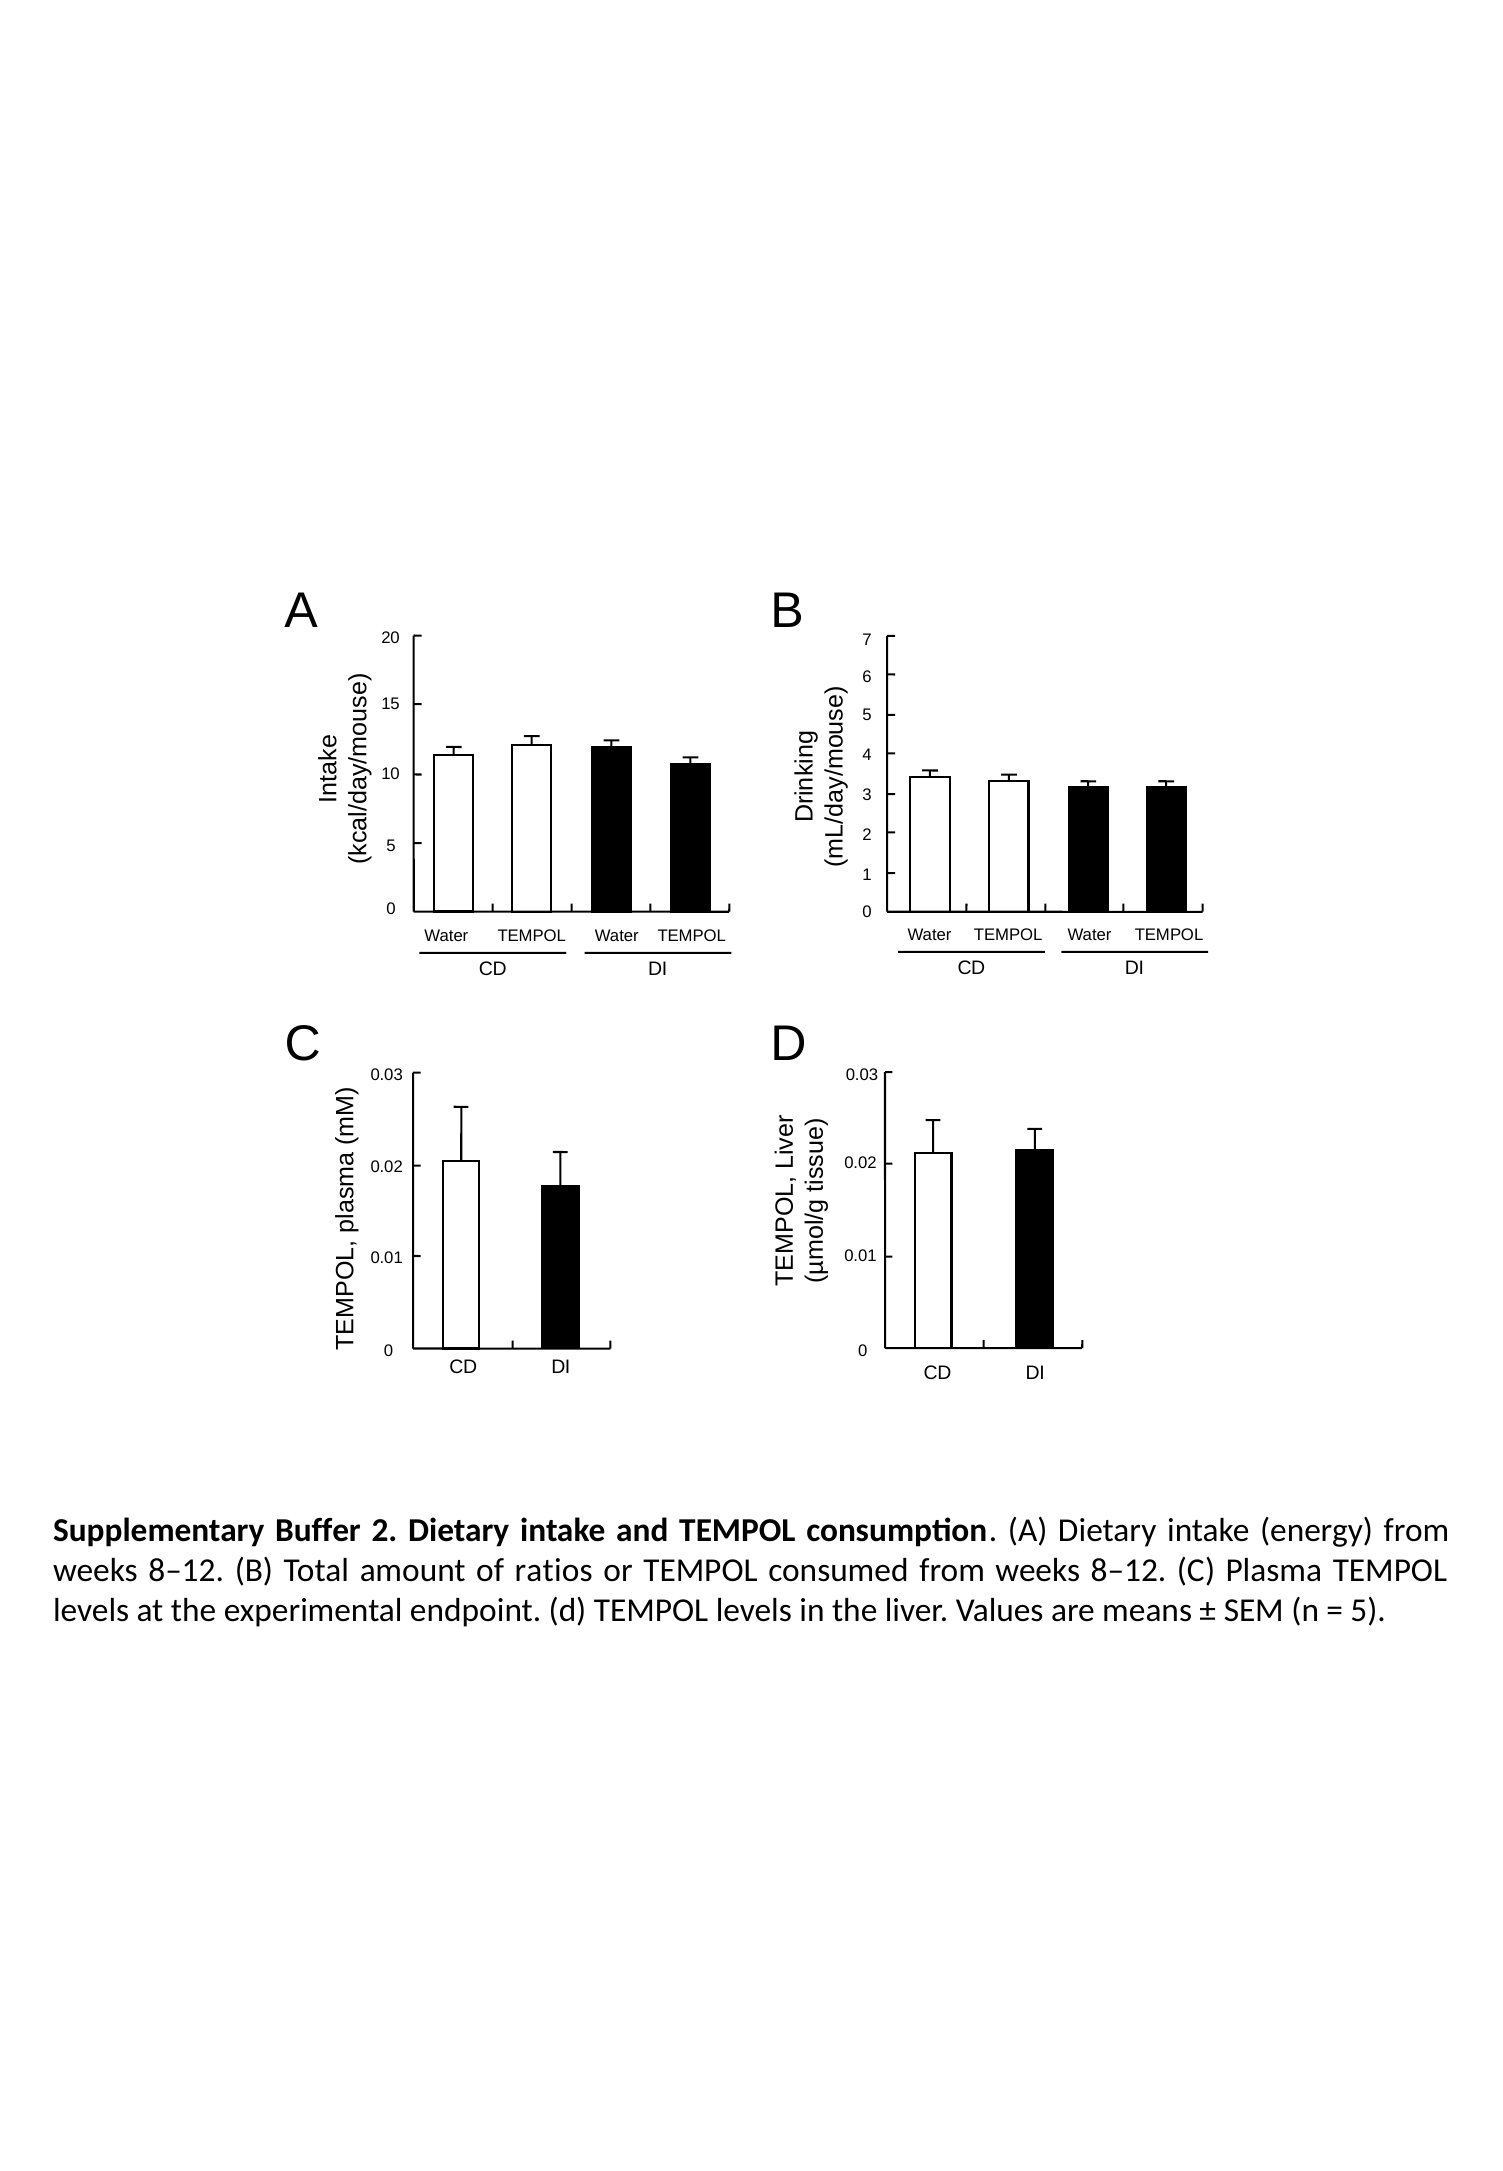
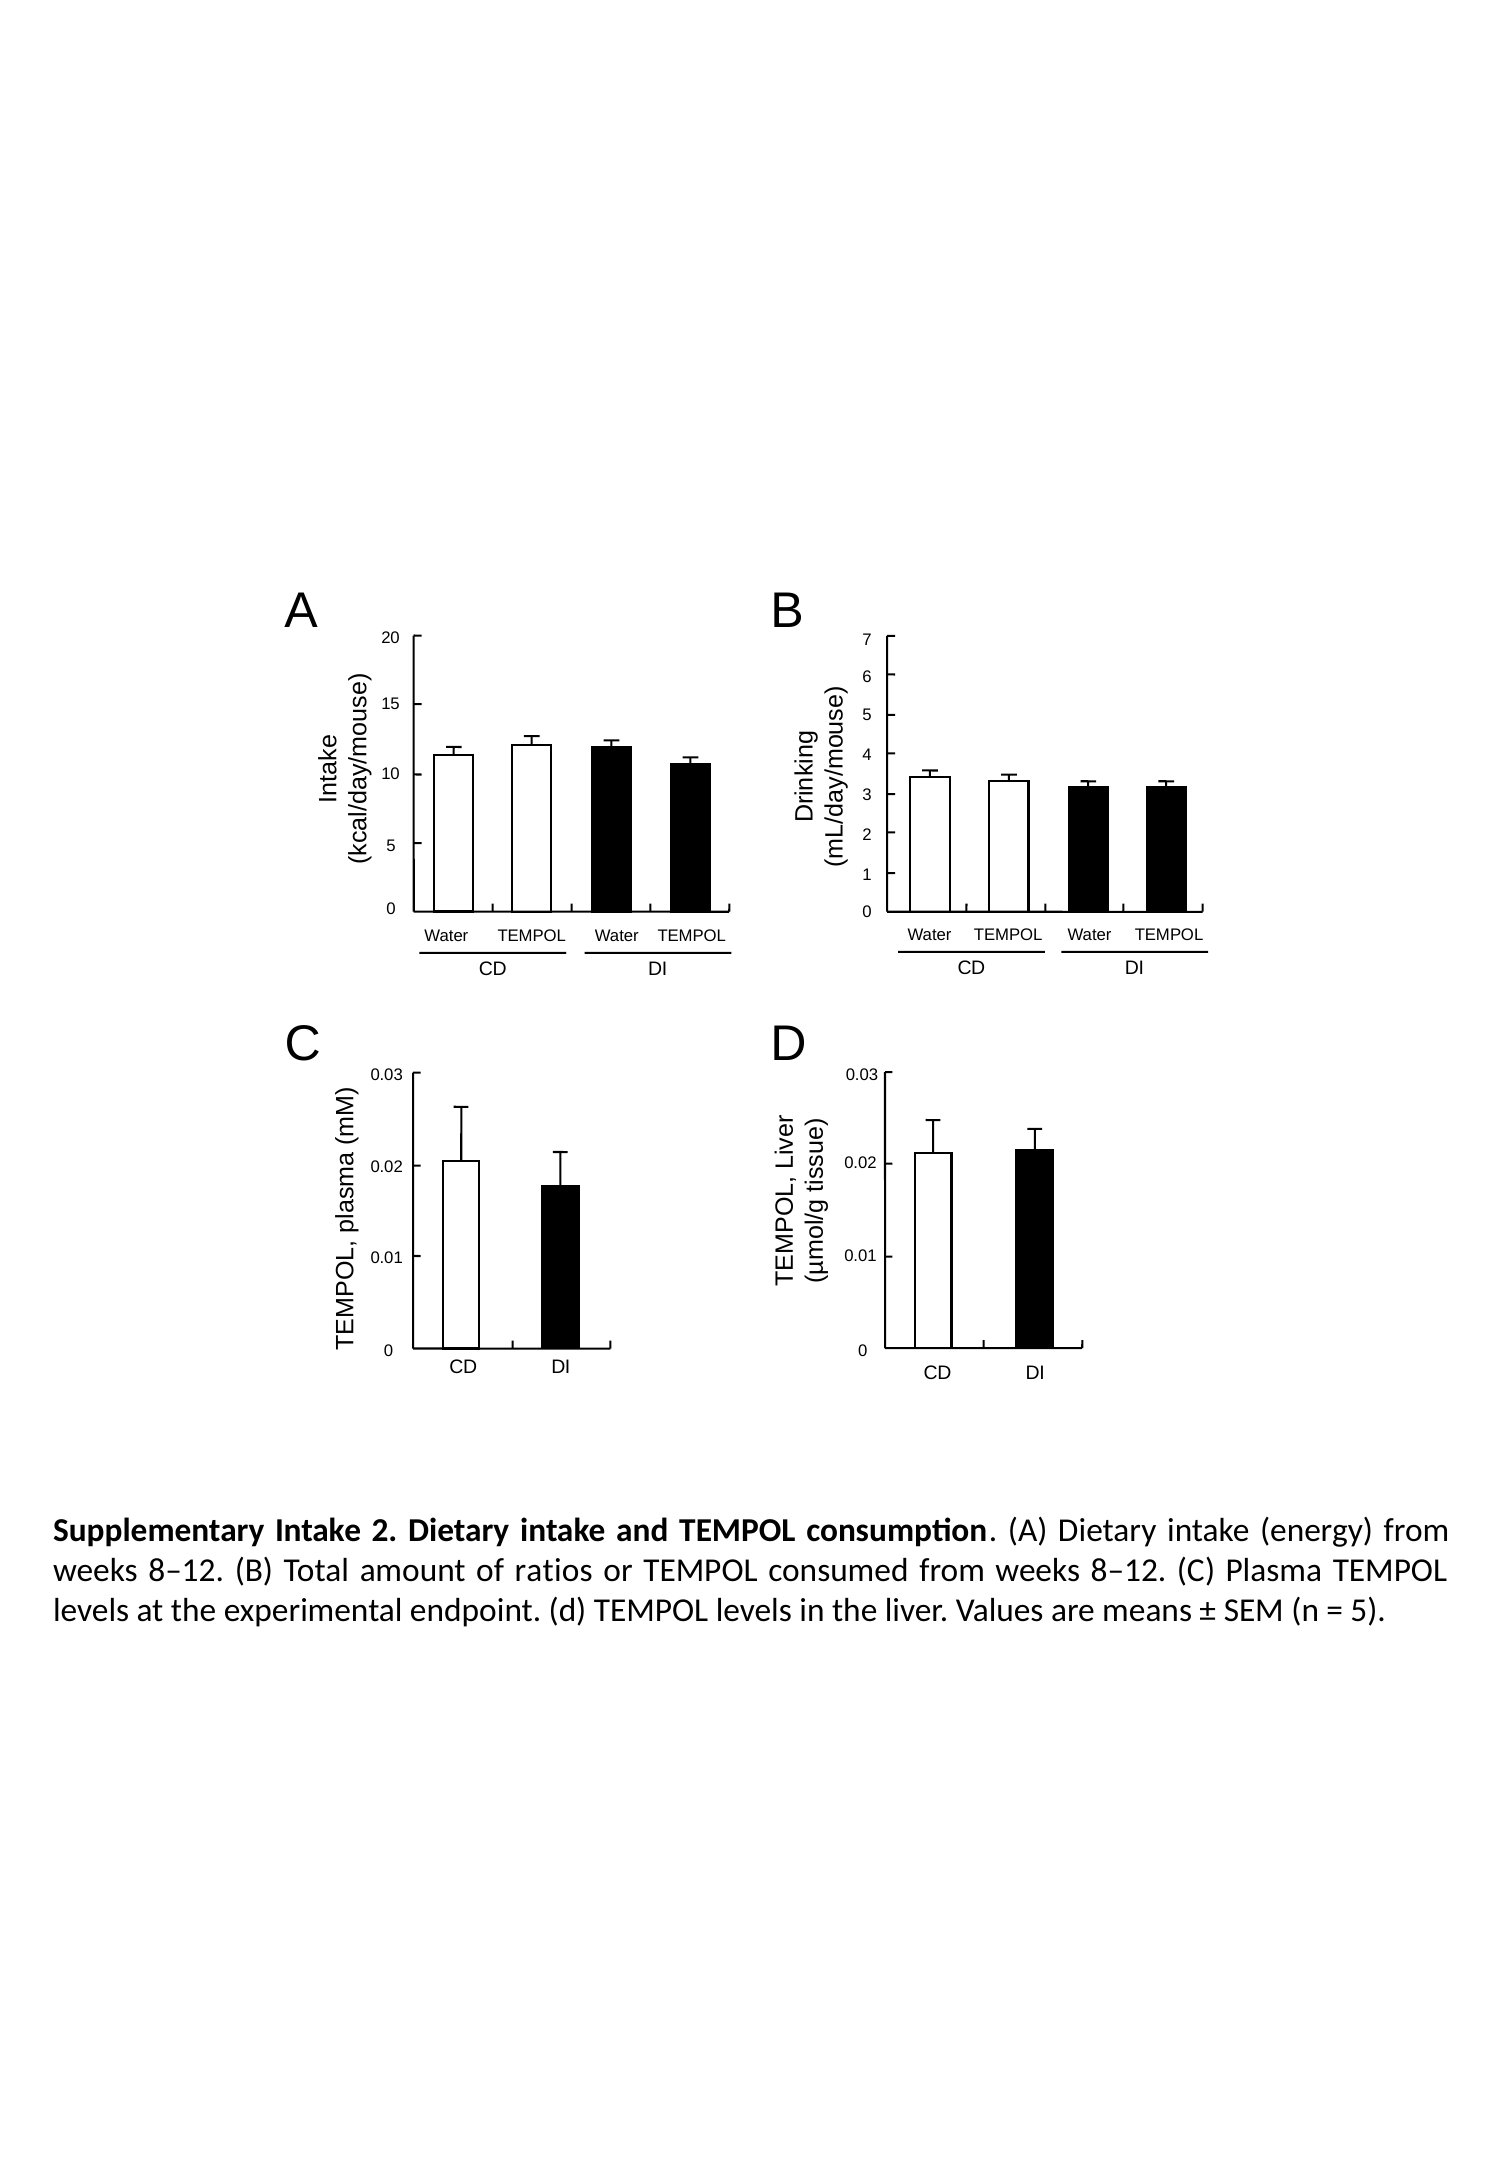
Supplementary Buffer: Buffer -> Intake
